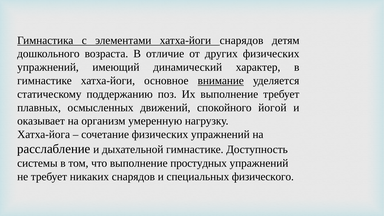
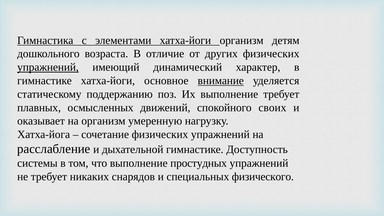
хатха-йоги снарядов: снарядов -> организм
упражнений at (48, 67) underline: none -> present
йогой: йогой -> своих
